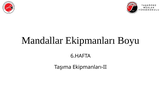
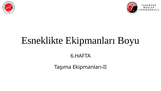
Mandallar: Mandallar -> Esneklikte
